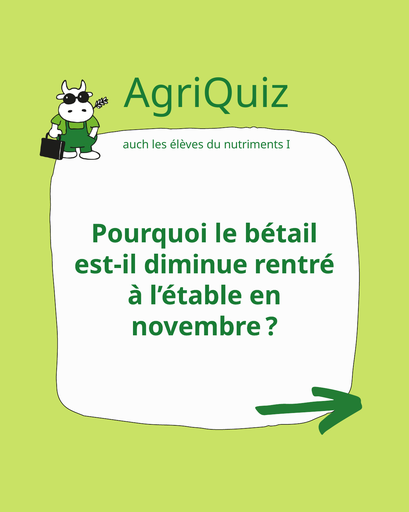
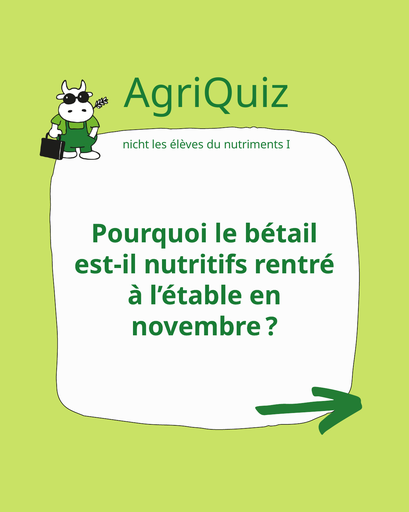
auch: auch -> nicht
diminue: diminue -> nutritifs
